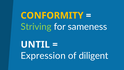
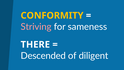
Striving colour: light green -> pink
UNTIL: UNTIL -> THERE
Expression: Expression -> Descended
